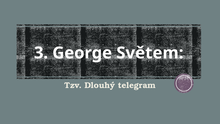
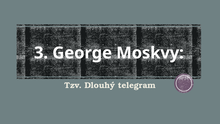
Světem: Světem -> Moskvy
